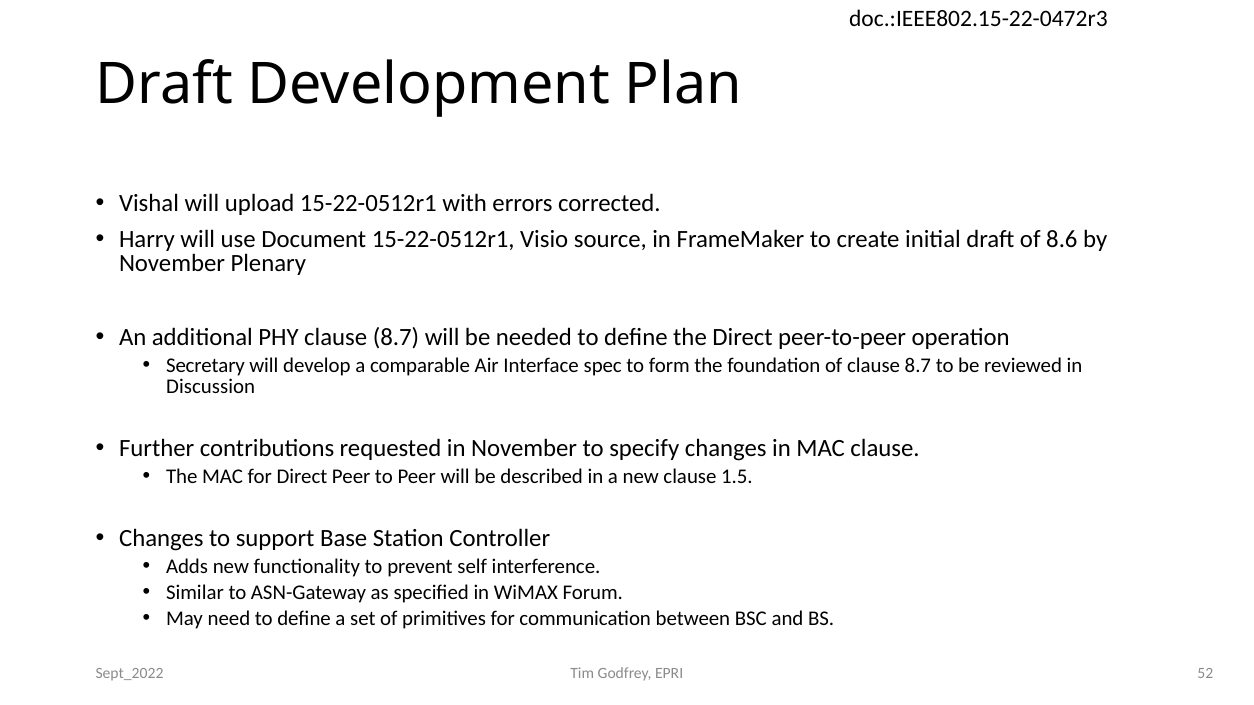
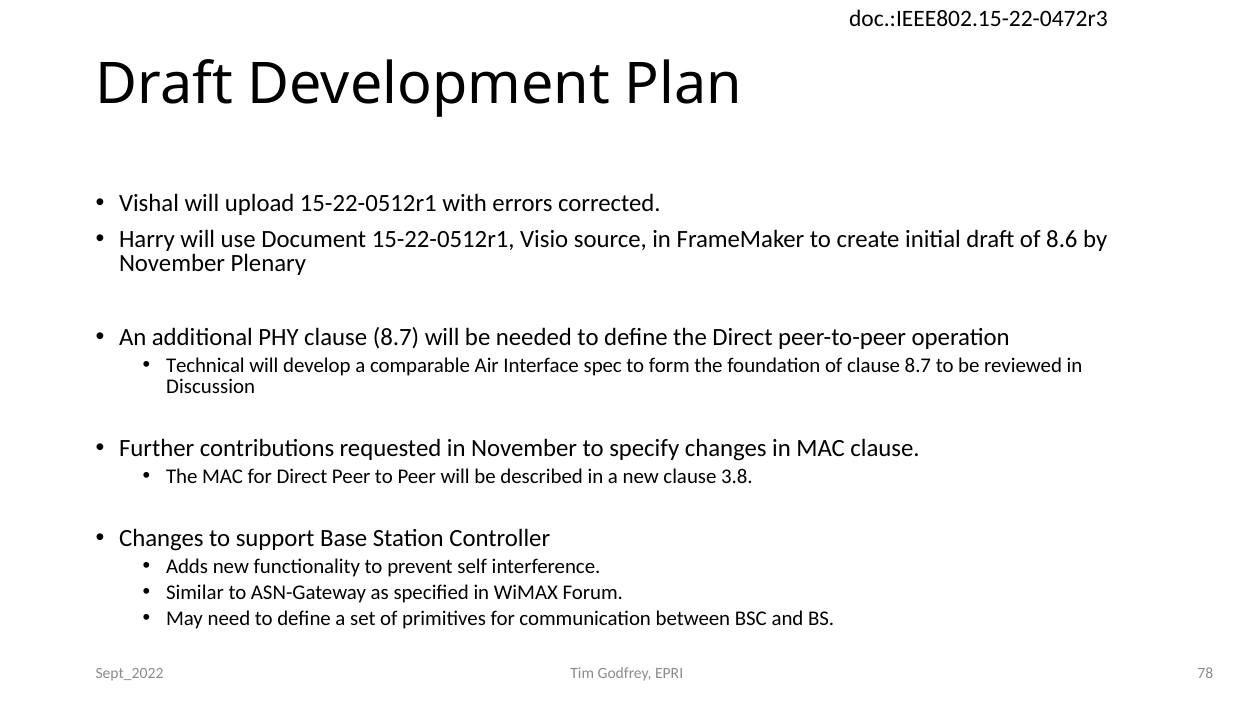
Secretary: Secretary -> Technical
1.5: 1.5 -> 3.8
52: 52 -> 78
